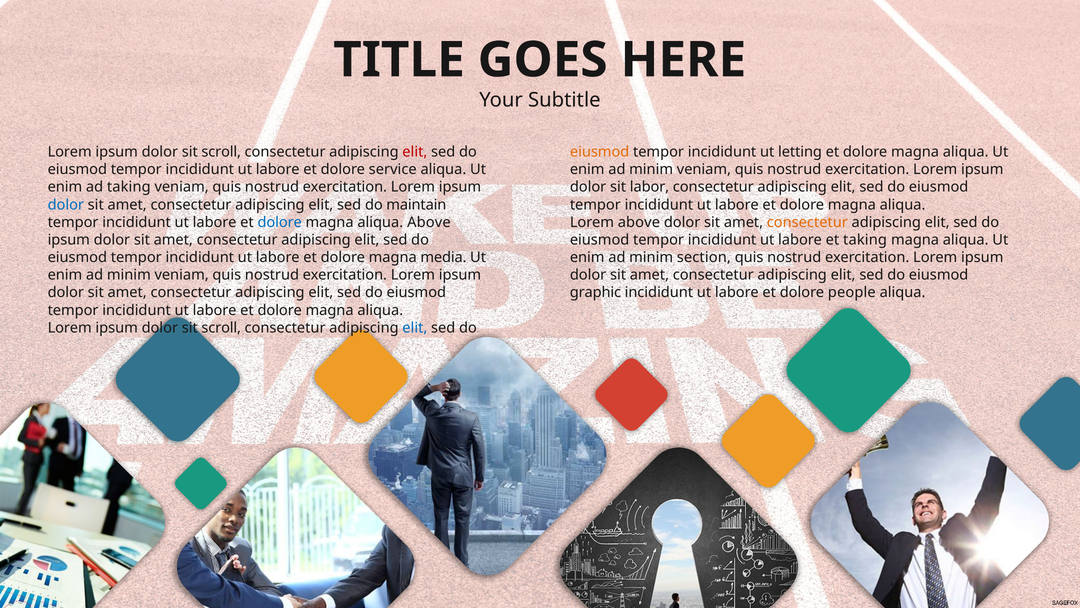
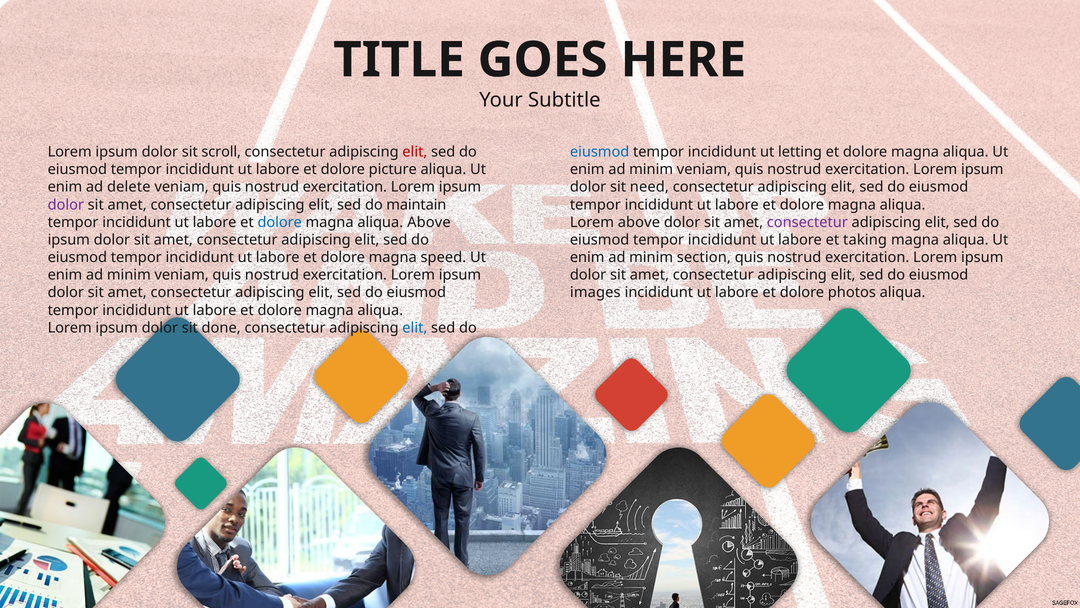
eiusmod at (600, 152) colour: orange -> blue
service: service -> picture
ad taking: taking -> delete
labor: labor -> need
dolor at (66, 205) colour: blue -> purple
consectetur at (807, 222) colour: orange -> purple
media: media -> speed
graphic: graphic -> images
people: people -> photos
scroll at (221, 328): scroll -> done
